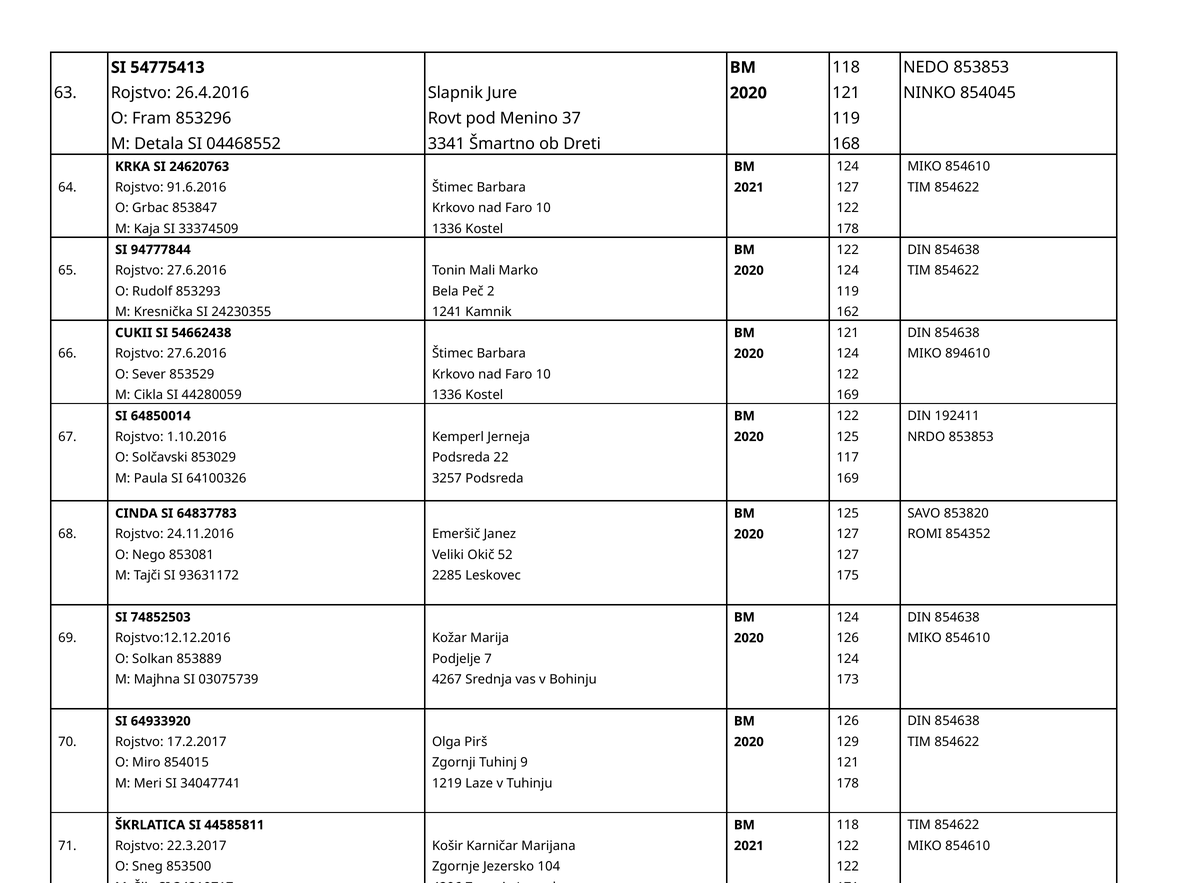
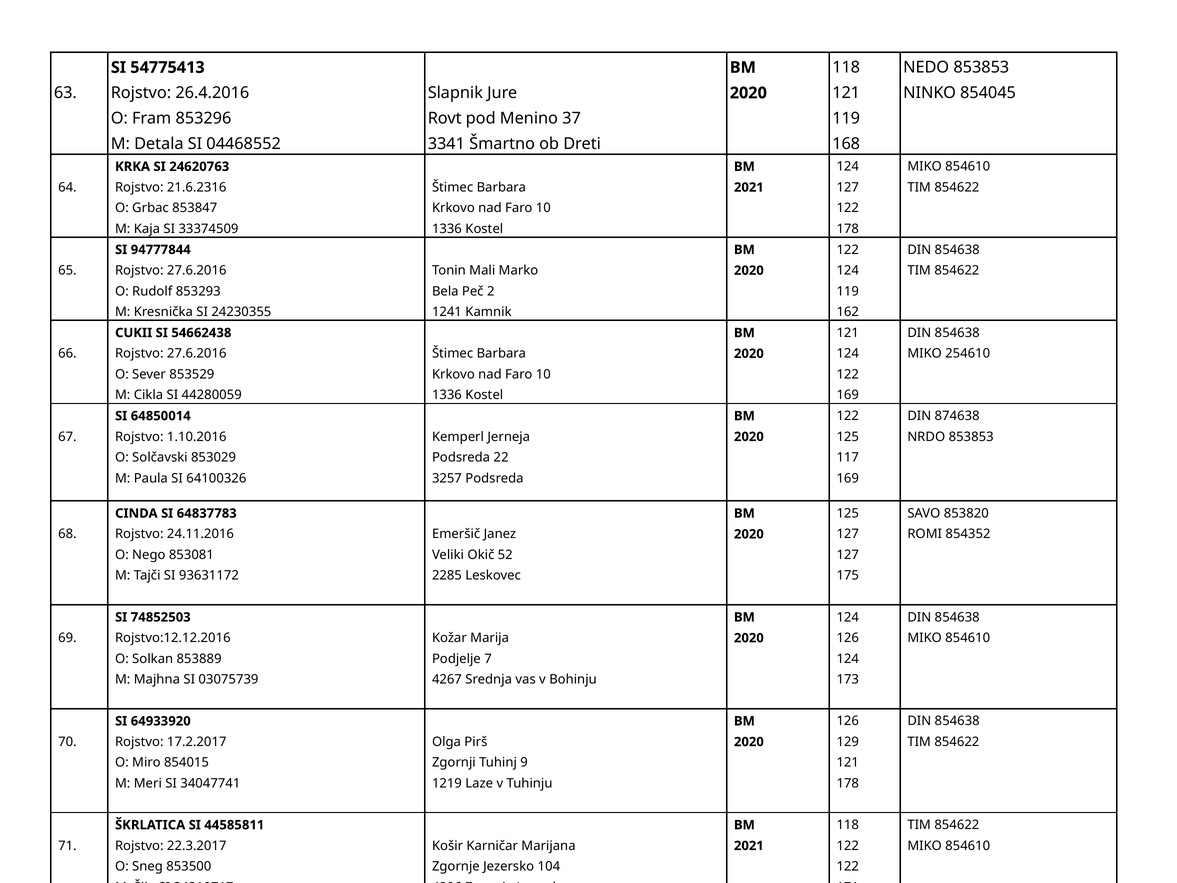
91.6.2016: 91.6.2016 -> 21.6.2316
894610: 894610 -> 254610
192411: 192411 -> 874638
